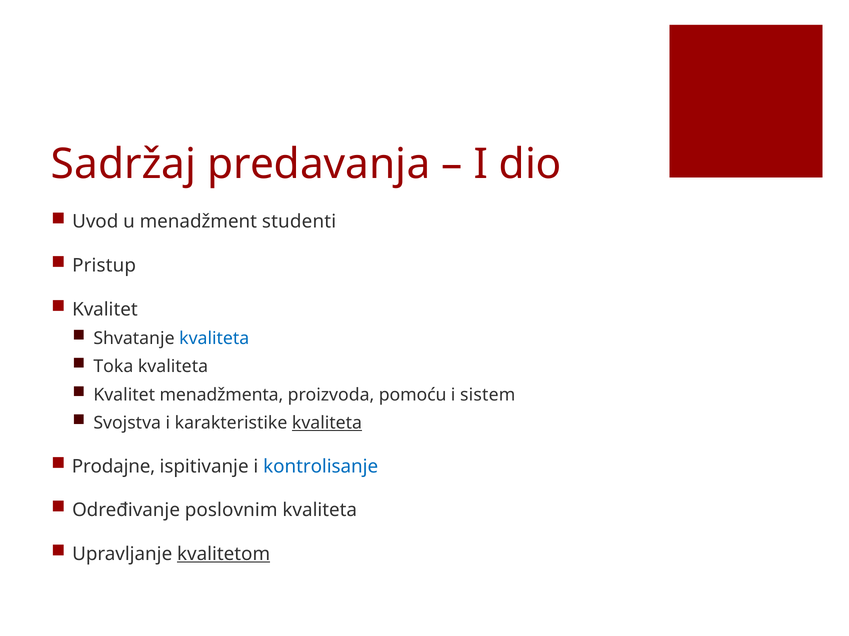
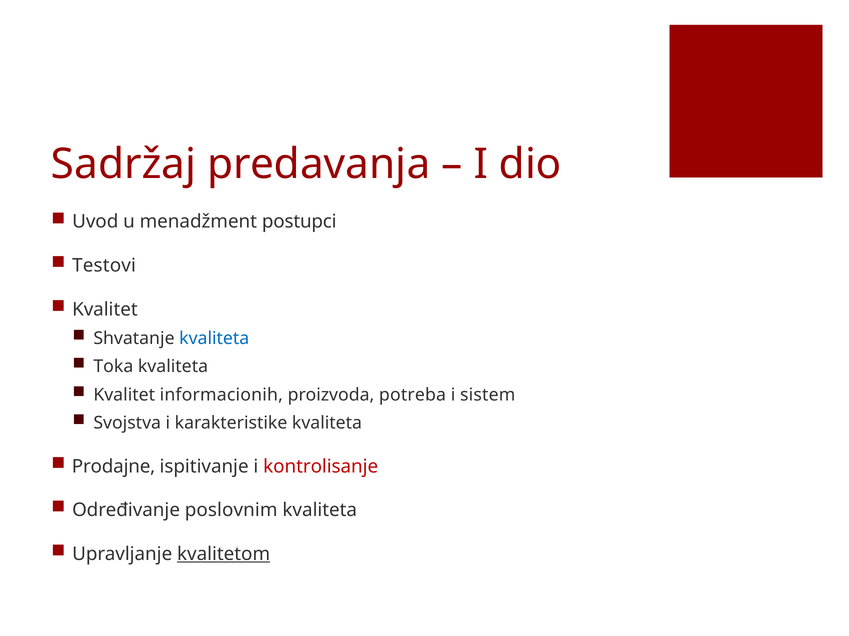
studenti: studenti -> postupci
Pristup: Pristup -> Testovi
menadžmenta: menadžmenta -> informacionih
pomoću: pomoću -> potreba
kvaliteta at (327, 424) underline: present -> none
kontrolisanje colour: blue -> red
